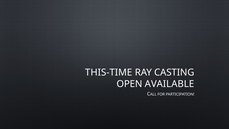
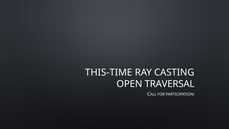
AVAILABLE: AVAILABLE -> TRAVERSAL
